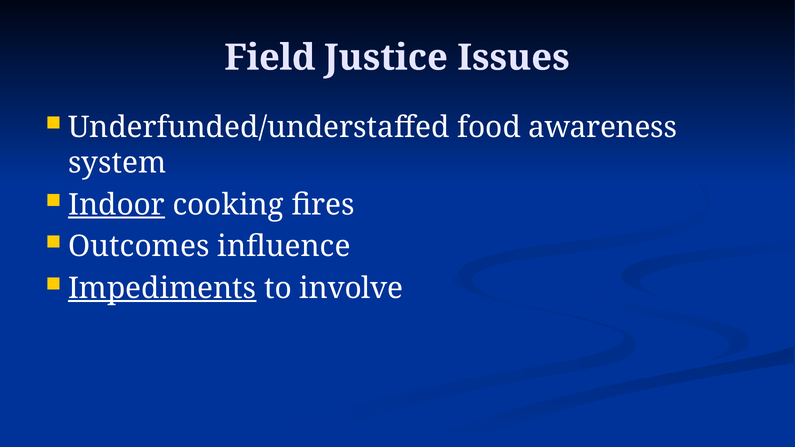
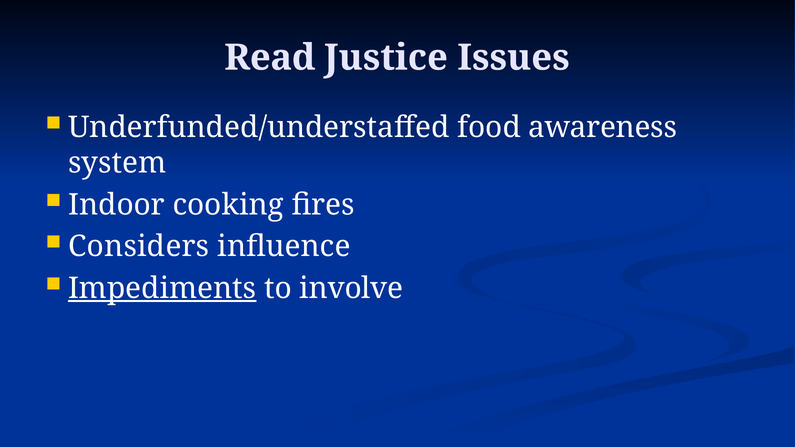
Field: Field -> Read
Indoor underline: present -> none
Outcomes: Outcomes -> Considers
